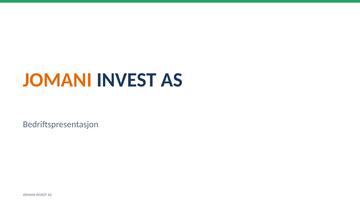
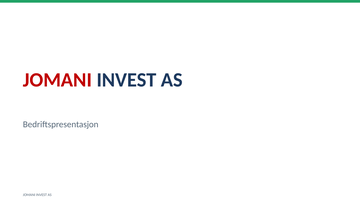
JOMANI at (57, 80) colour: orange -> red
